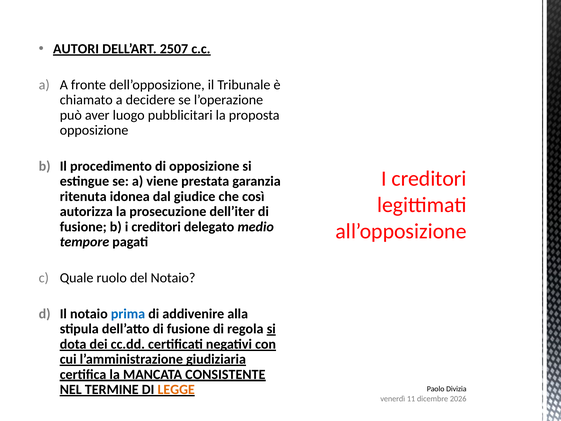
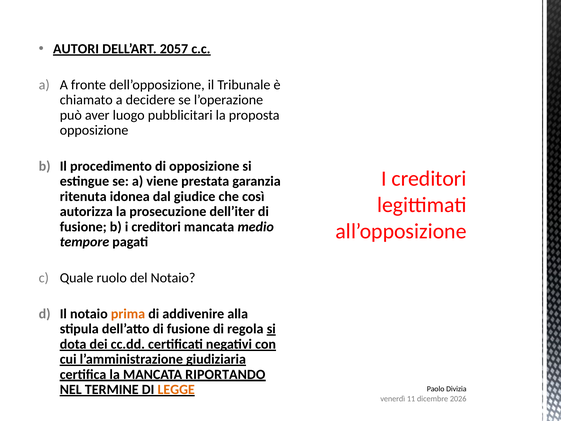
2507: 2507 -> 2057
creditori delegato: delegato -> mancata
prima colour: blue -> orange
CONSISTENTE: CONSISTENTE -> RIPORTANDO
